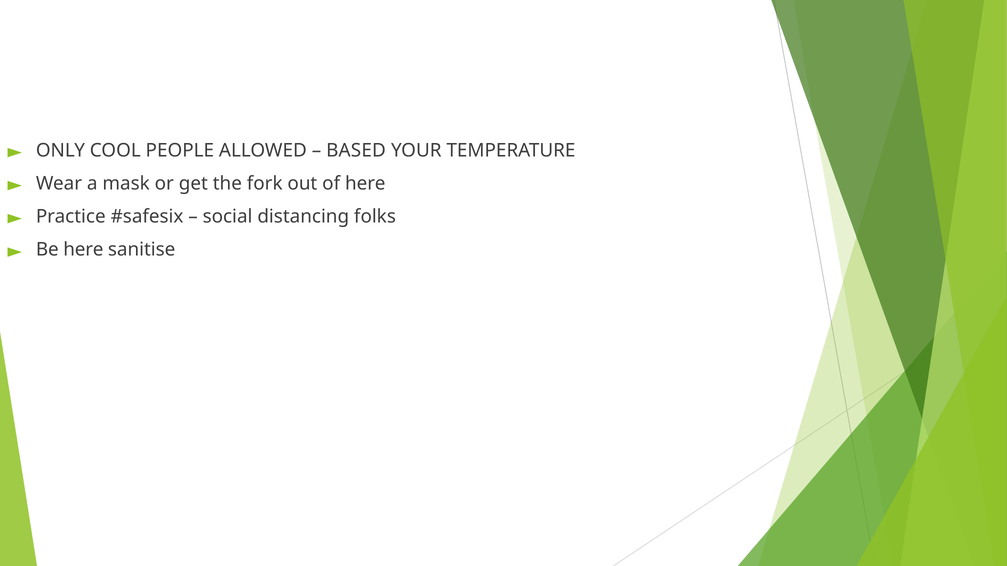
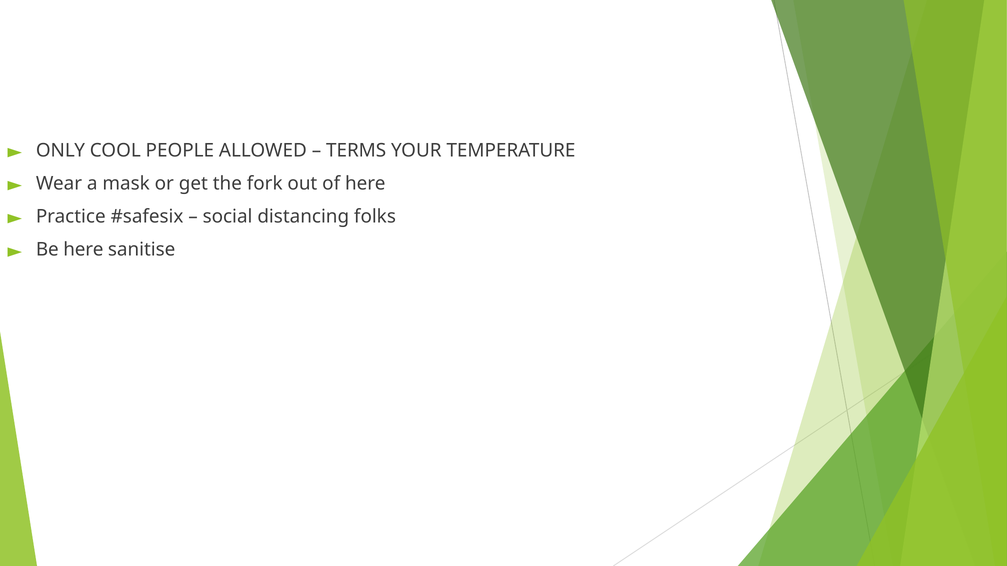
BASED: BASED -> TERMS
